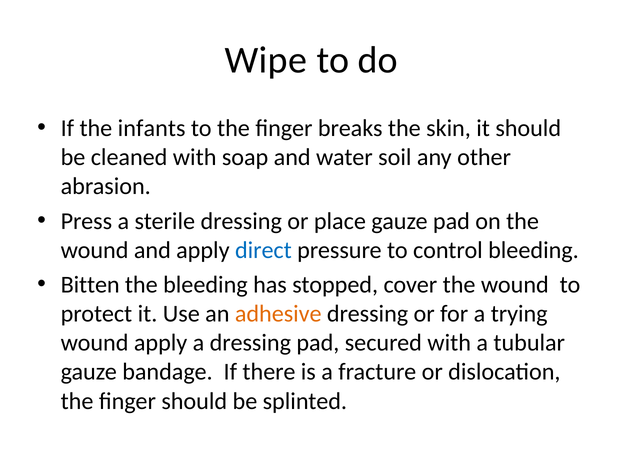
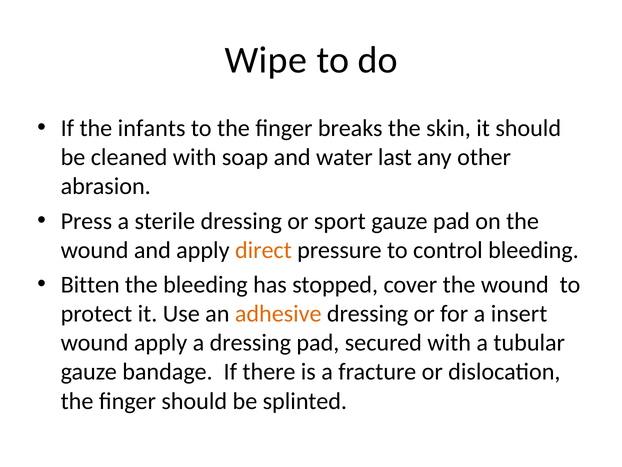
soil: soil -> last
place: place -> sport
direct colour: blue -> orange
trying: trying -> insert
